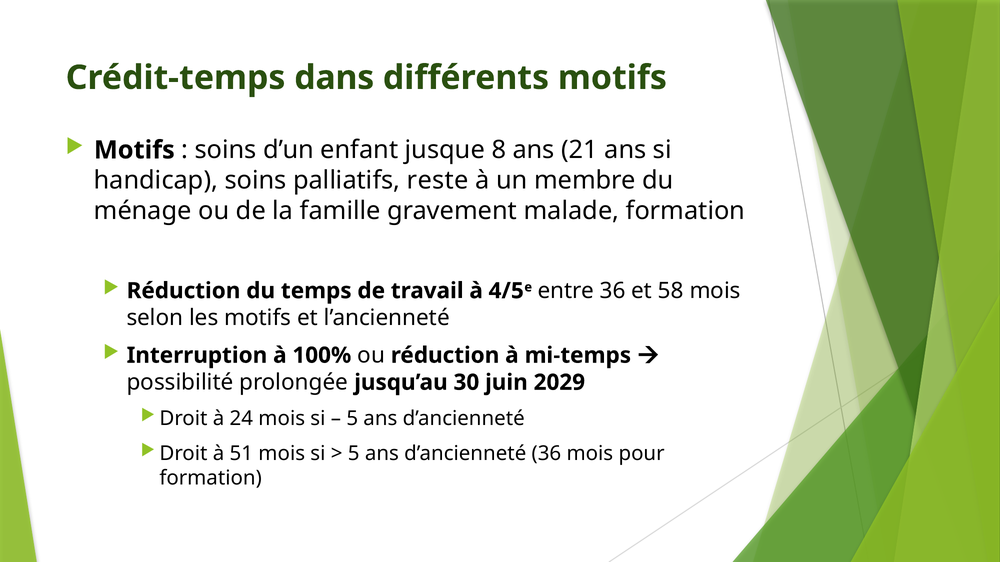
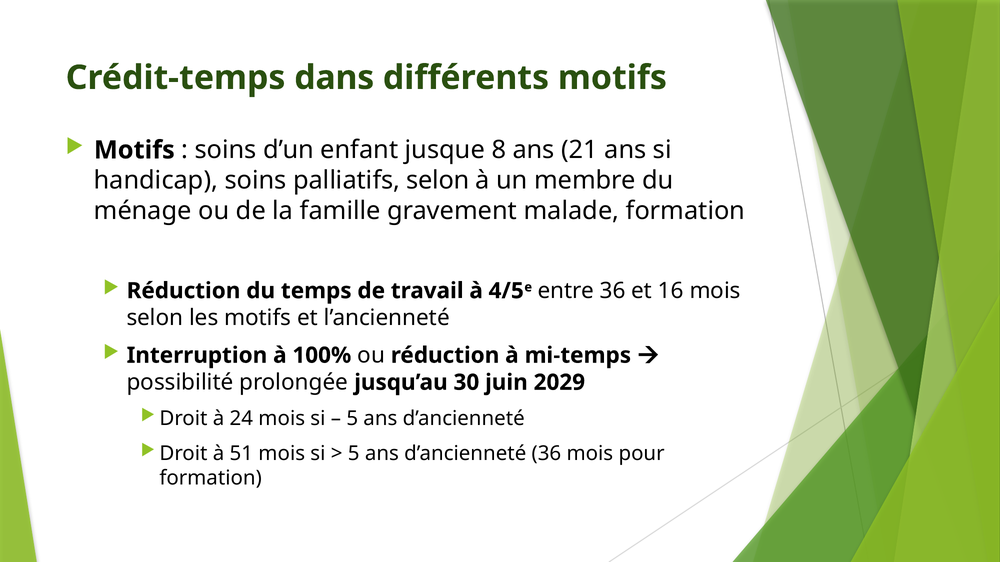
palliatifs reste: reste -> selon
58: 58 -> 16
